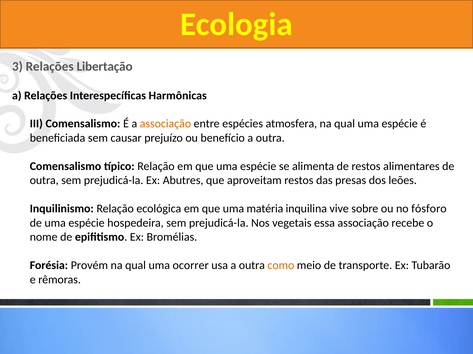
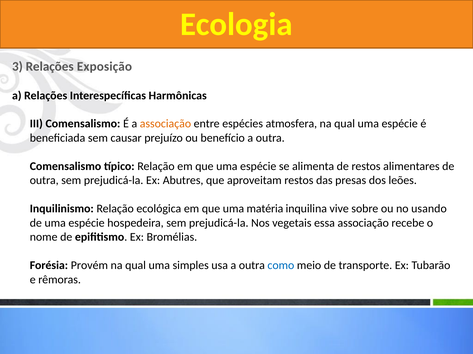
Libertação: Libertação -> Exposição
fósforo: fósforo -> usando
ocorrer: ocorrer -> simples
como colour: orange -> blue
